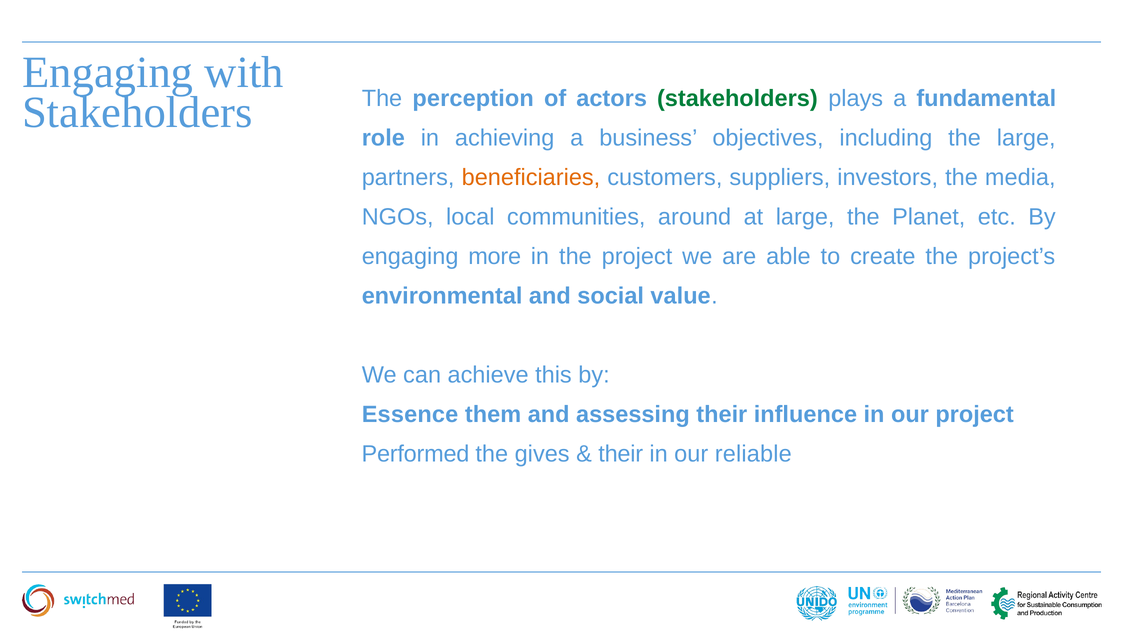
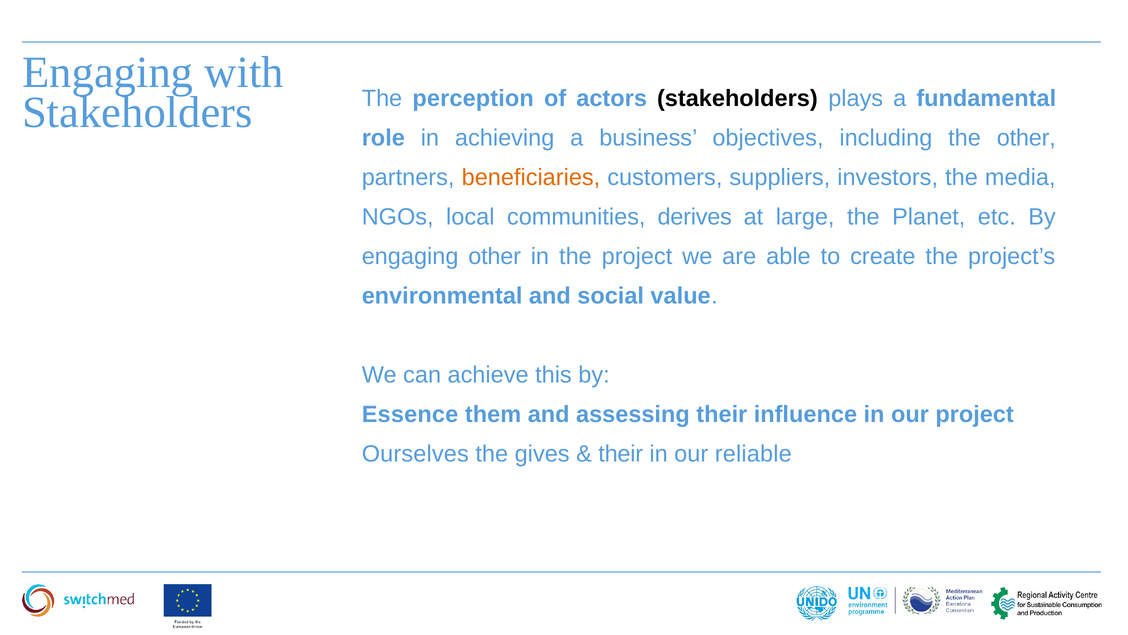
stakeholders at (737, 98) colour: green -> black
the large: large -> other
around: around -> derives
engaging more: more -> other
Performed: Performed -> Ourselves
